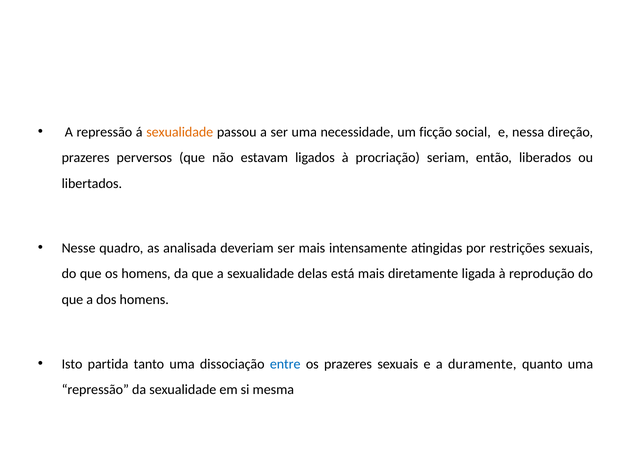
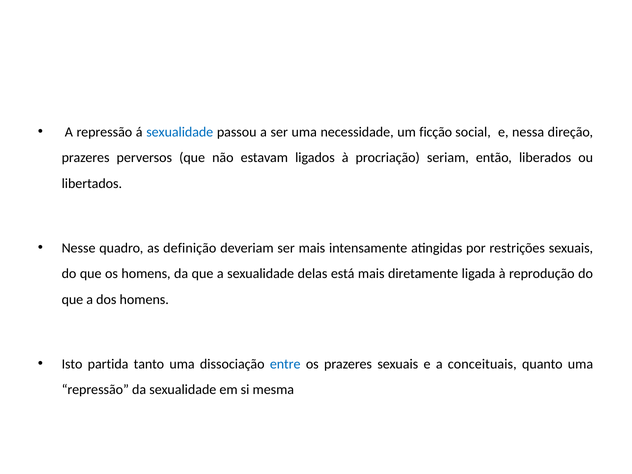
sexualidade at (180, 132) colour: orange -> blue
analisada: analisada -> definição
duramente: duramente -> conceituais
